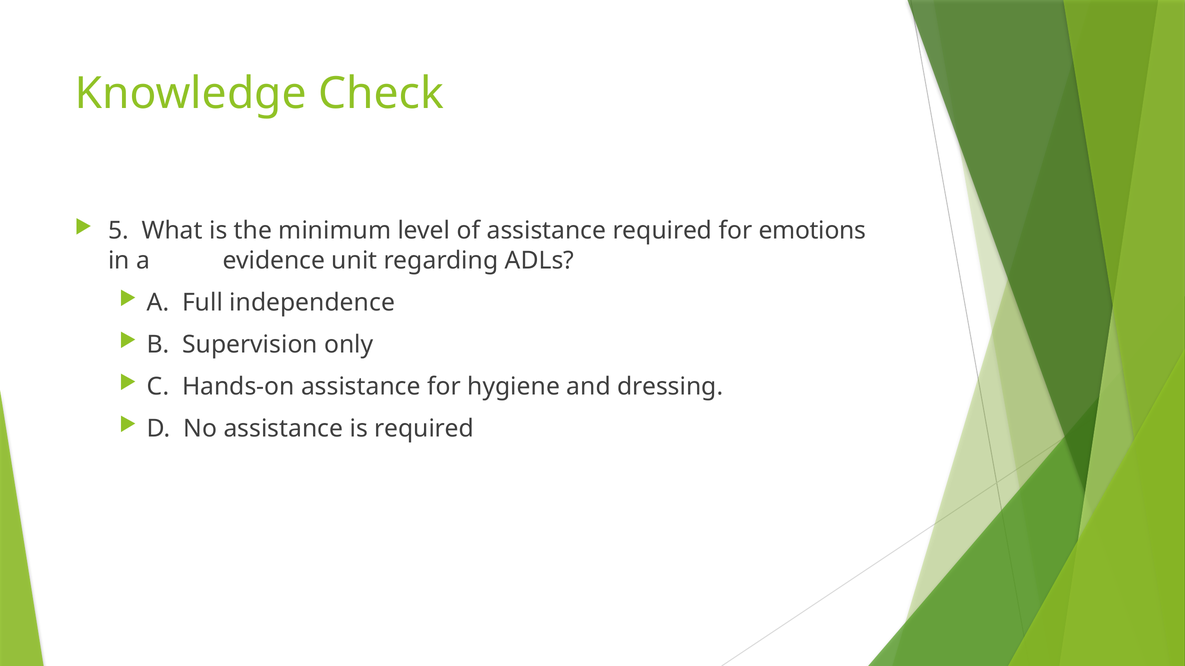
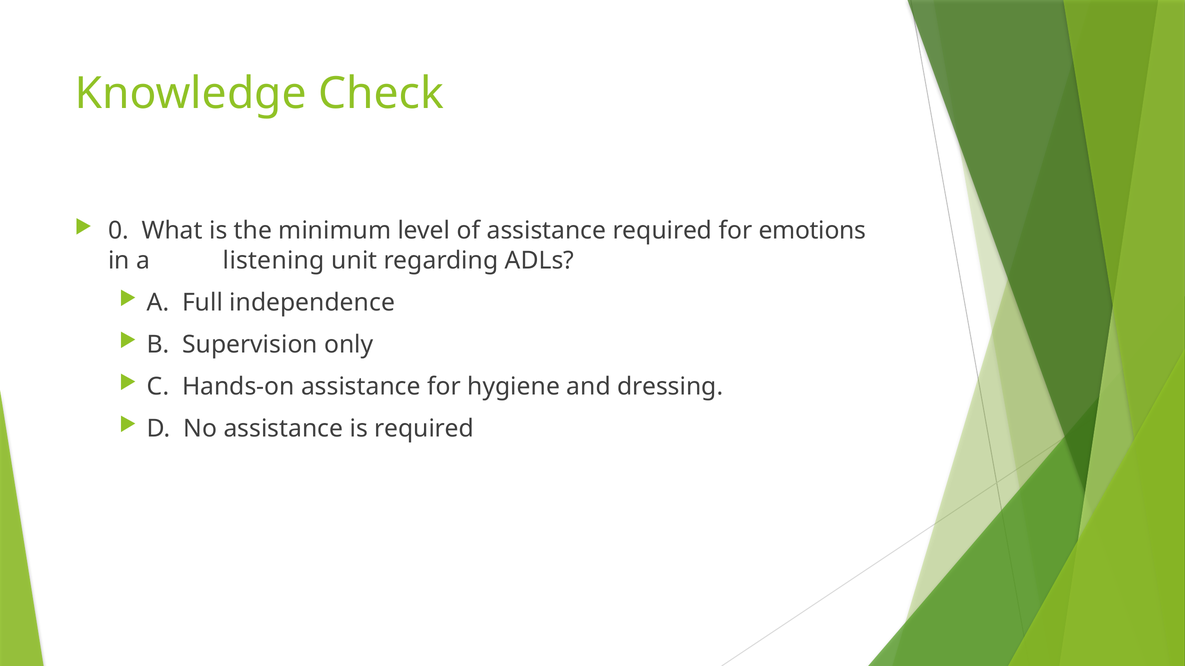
5: 5 -> 0
evidence: evidence -> listening
